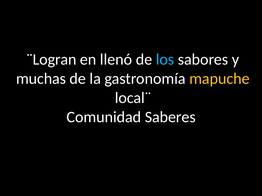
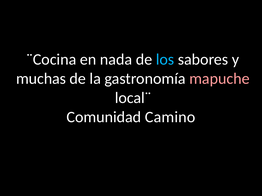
¨Logran: ¨Logran -> ¨Cocina
llenó: llenó -> nada
mapuche colour: yellow -> pink
Saberes: Saberes -> Camino
